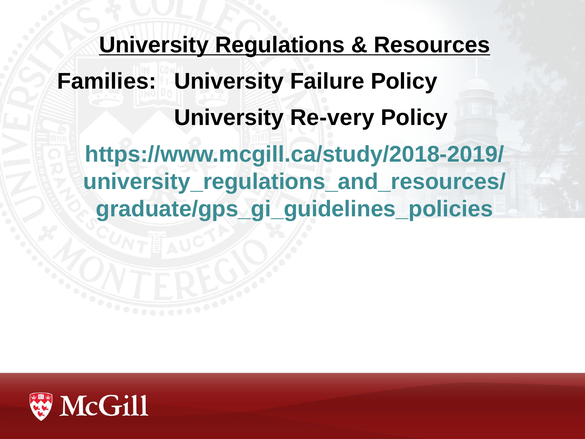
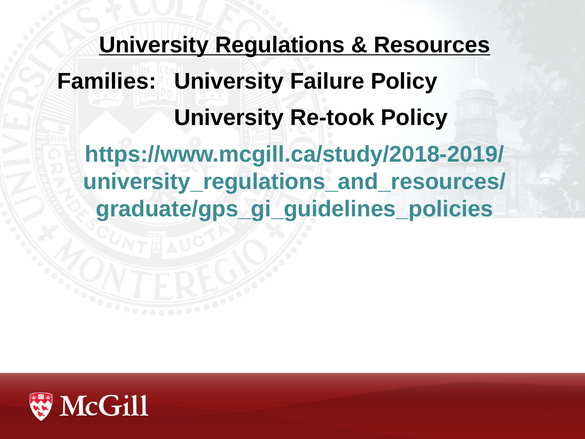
Re-very: Re-very -> Re-took
